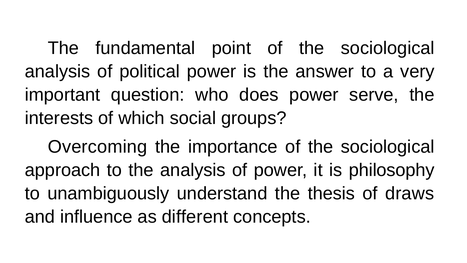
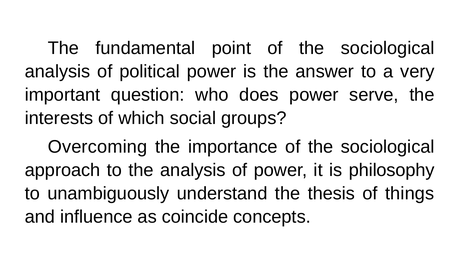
draws: draws -> things
different: different -> coincide
